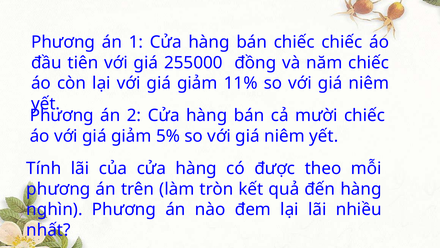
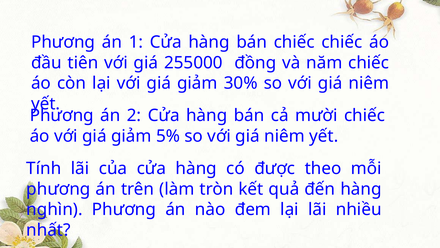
11%: 11% -> 30%
